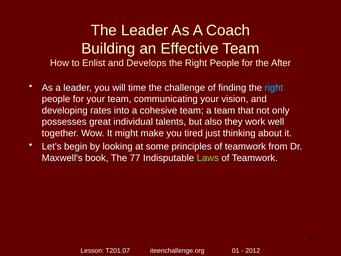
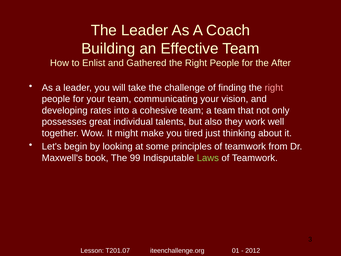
Develops: Develops -> Gathered
time: time -> take
right at (274, 88) colour: light blue -> pink
77: 77 -> 99
